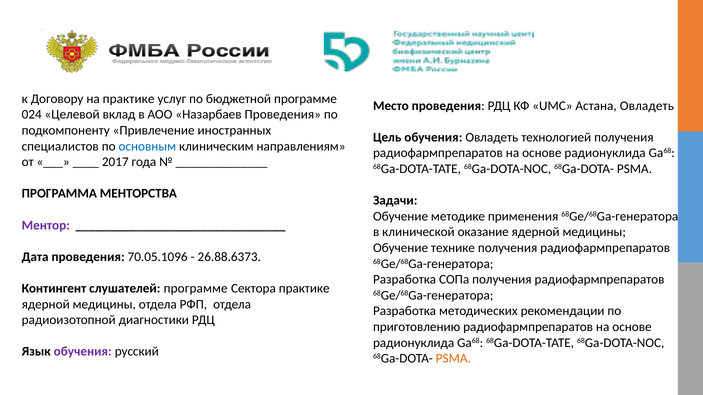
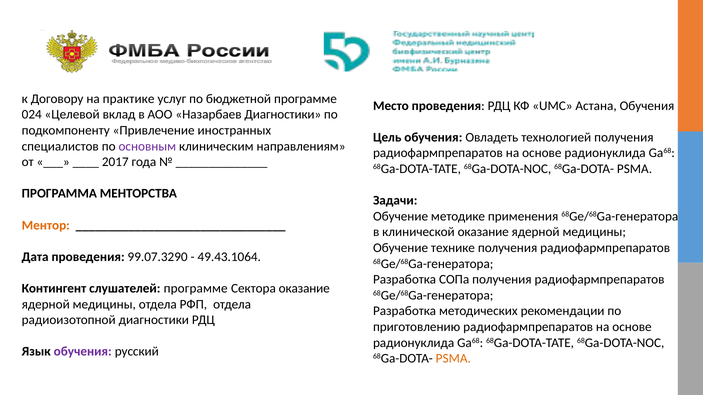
Астана Овладеть: Овладеть -> Обучения
Назарбаев Проведения: Проведения -> Диагностики
основным colour: blue -> purple
Ментор colour: purple -> orange
70.05.1096: 70.05.1096 -> 99.07.3290
26.88.6373: 26.88.6373 -> 49.43.1064
Сектора практике: практике -> оказание
